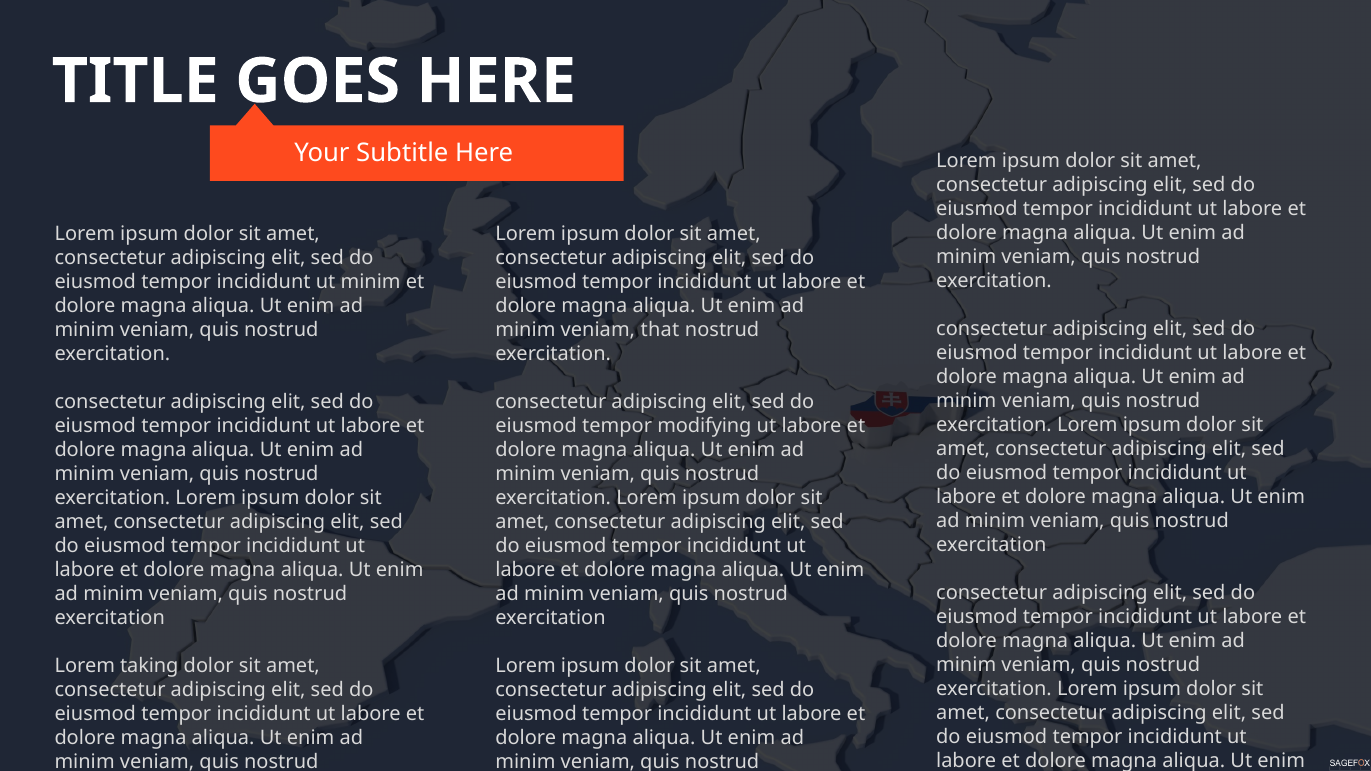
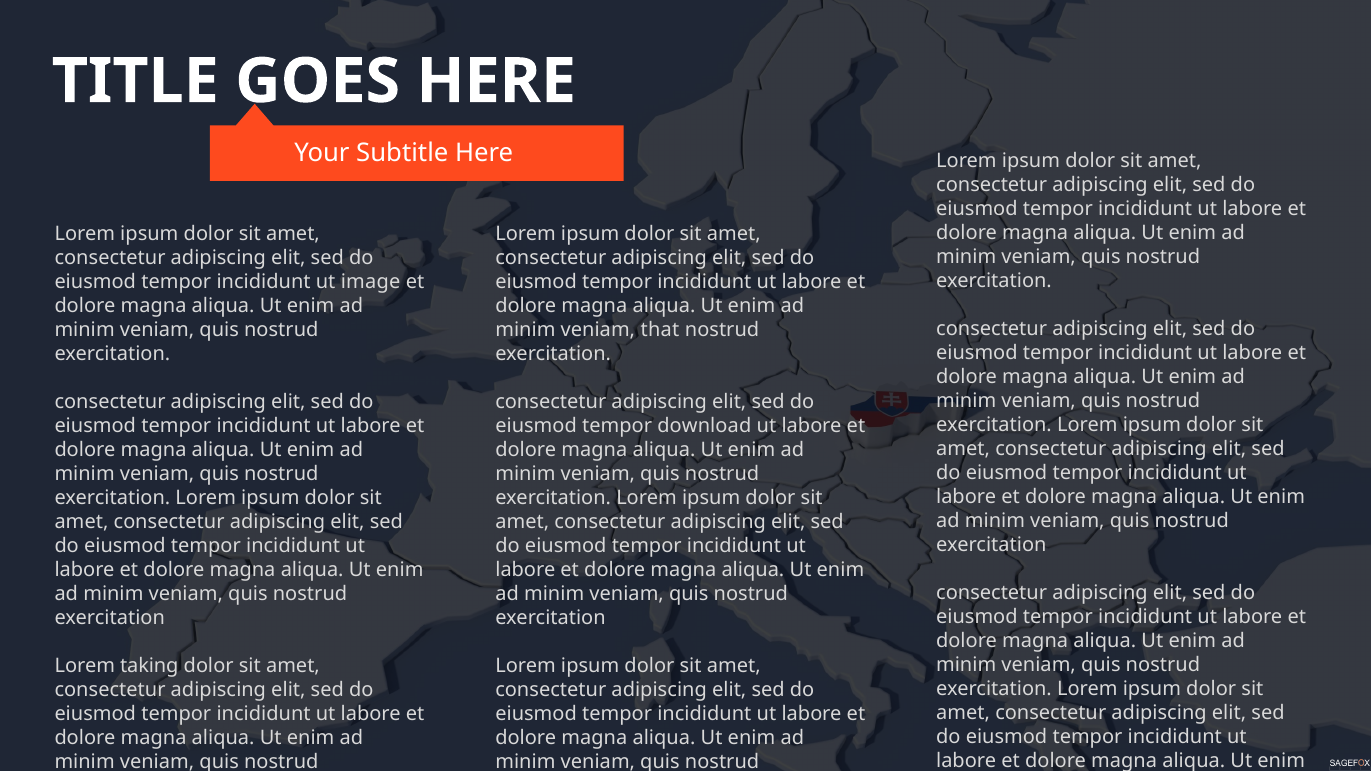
ut minim: minim -> image
modifying: modifying -> download
